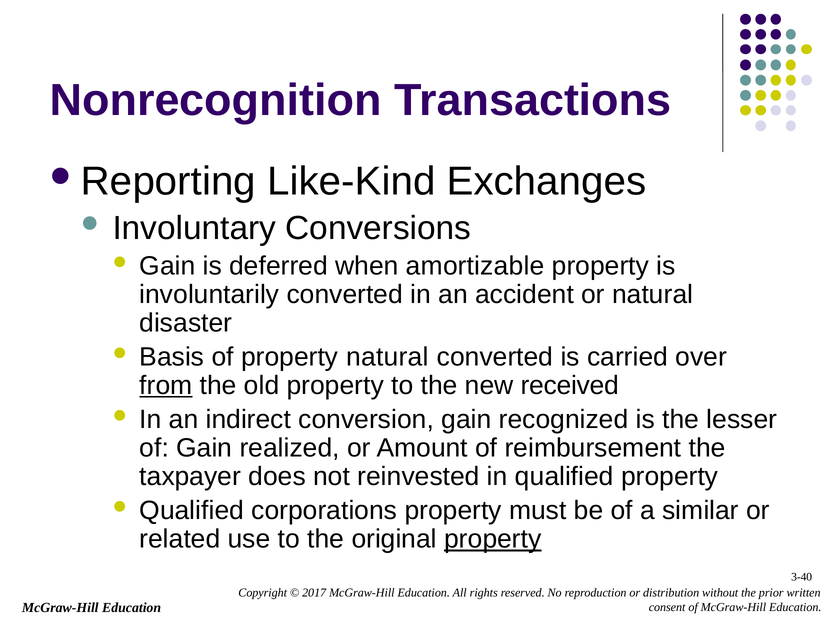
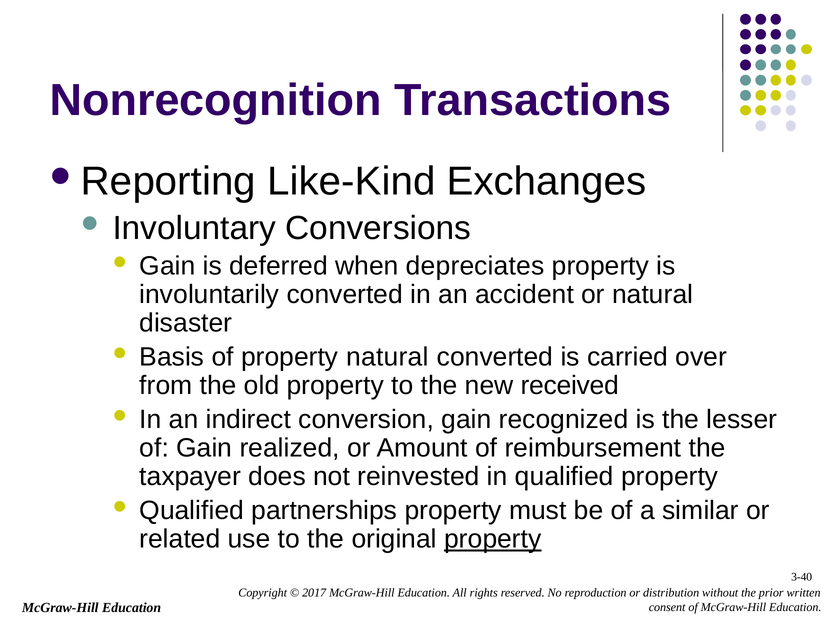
amortizable: amortizable -> depreciates
from underline: present -> none
corporations: corporations -> partnerships
